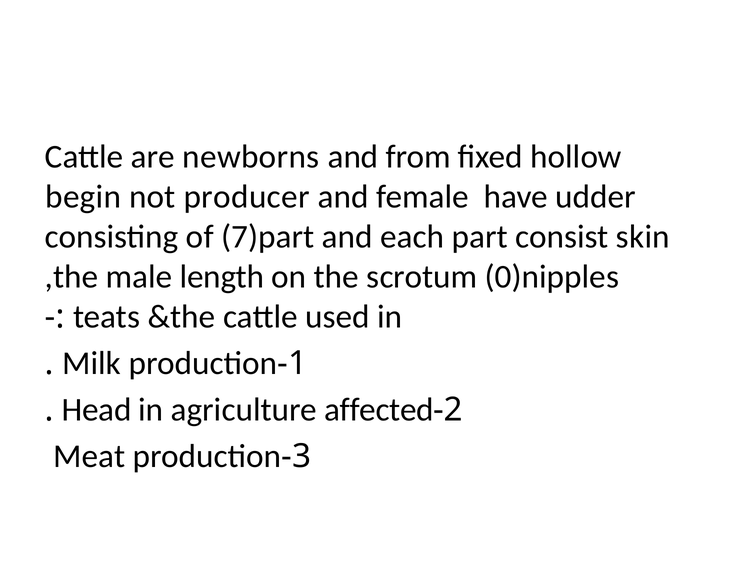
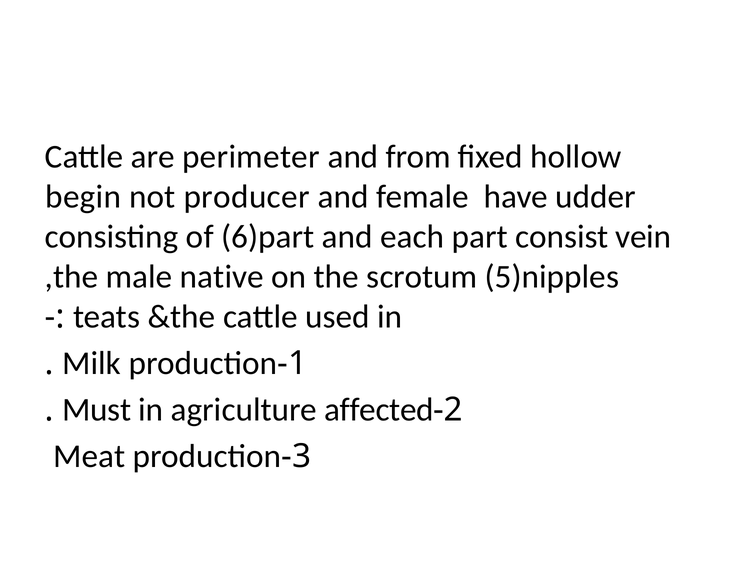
newborns: newborns -> perimeter
7)part: 7)part -> 6)part
skin: skin -> vein
length: length -> native
0)nipples: 0)nipples -> 5)nipples
Head: Head -> Must
